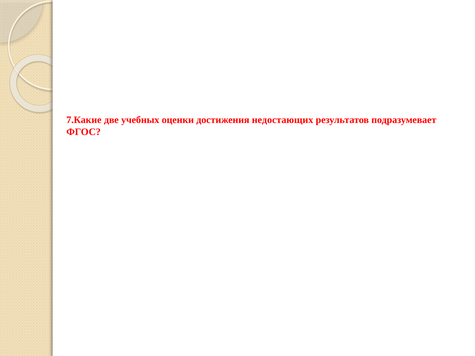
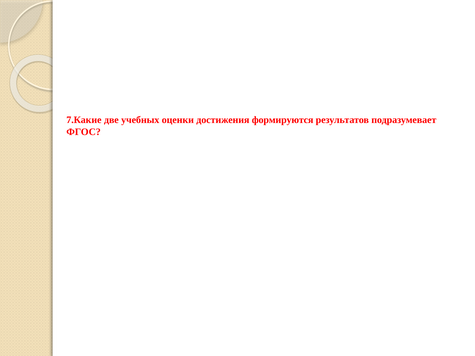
недостающих: недостающих -> формируются
